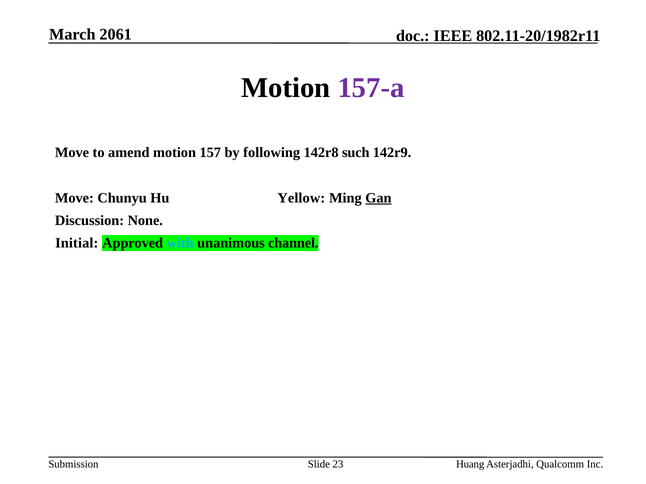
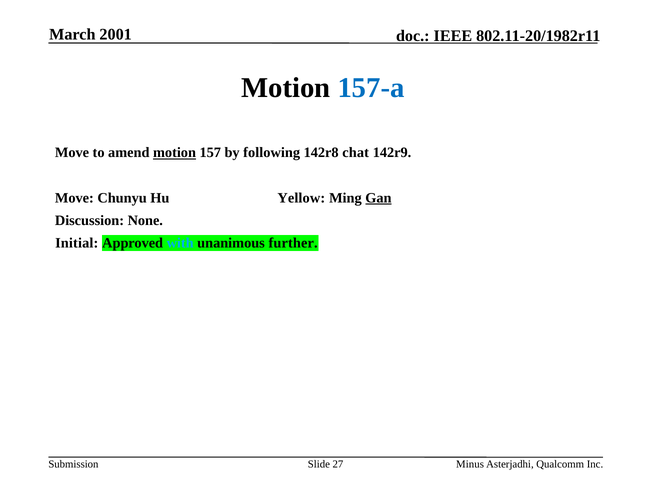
2061: 2061 -> 2001
157-a colour: purple -> blue
motion at (175, 153) underline: none -> present
such: such -> chat
channel: channel -> further
23: 23 -> 27
Huang: Huang -> Minus
